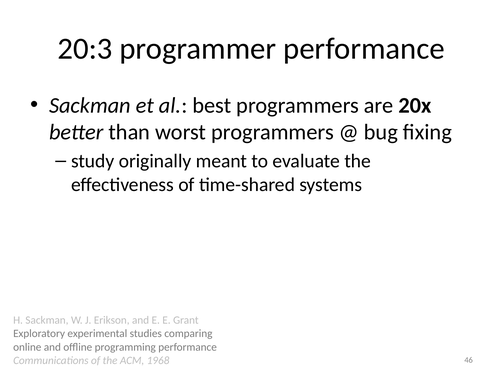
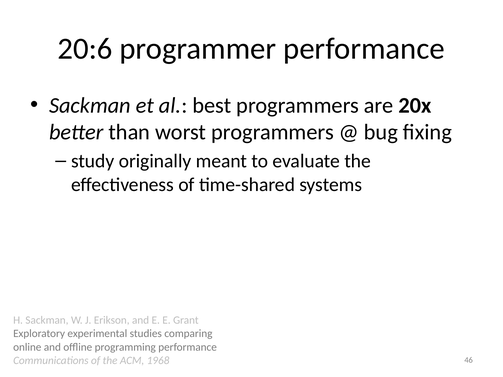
20:3: 20:3 -> 20:6
